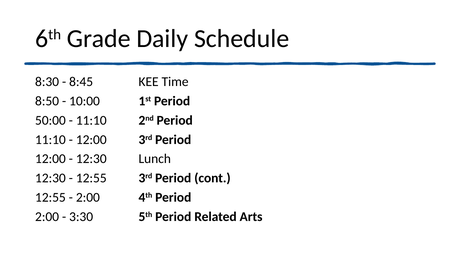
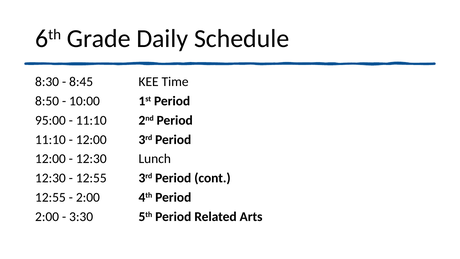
50:00: 50:00 -> 95:00
